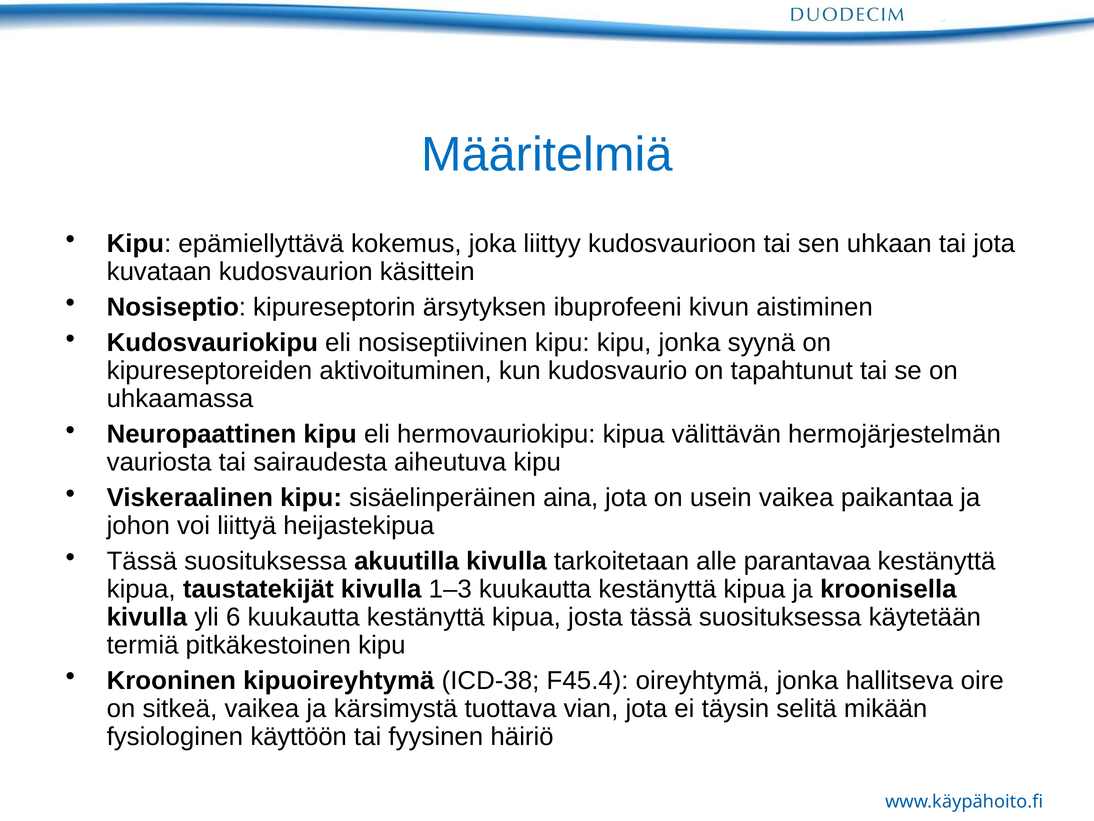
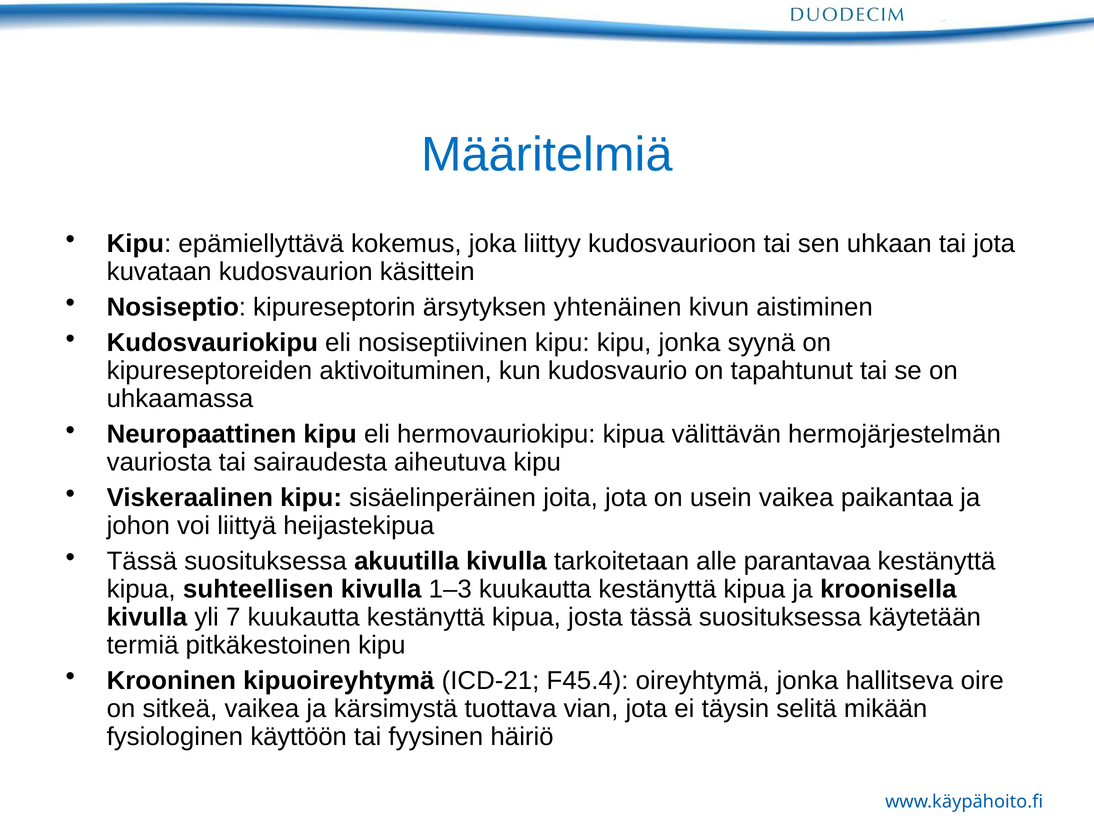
ibuprofeeni: ibuprofeeni -> yhtenäinen
aina: aina -> joita
taustatekijät: taustatekijät -> suhteellisen
6: 6 -> 7
ICD-38: ICD-38 -> ICD-21
